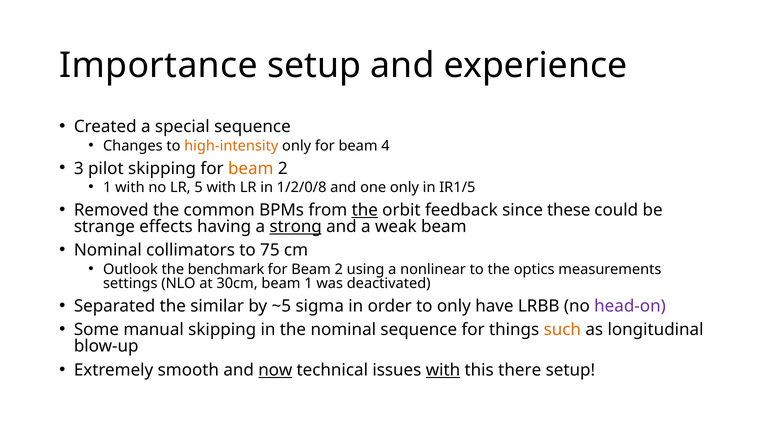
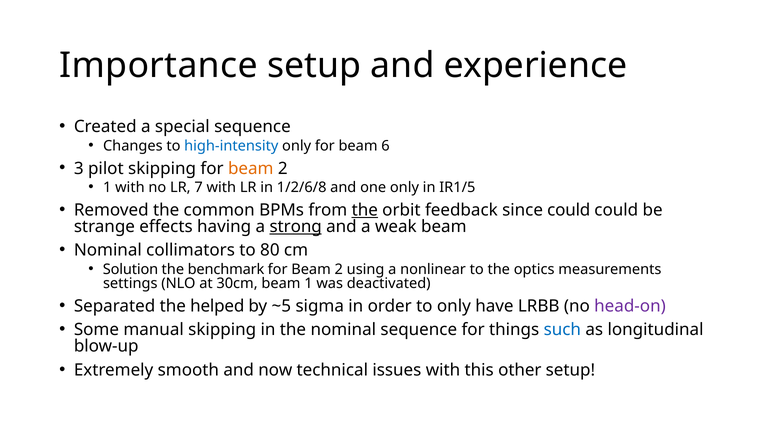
high-intensity colour: orange -> blue
4: 4 -> 6
5: 5 -> 7
1/2/0/8: 1/2/0/8 -> 1/2/6/8
since these: these -> could
75: 75 -> 80
Outlook: Outlook -> Solution
similar: similar -> helped
such colour: orange -> blue
now underline: present -> none
with at (443, 371) underline: present -> none
there: there -> other
